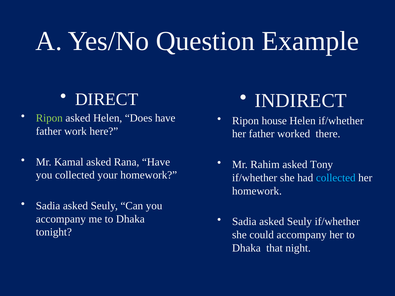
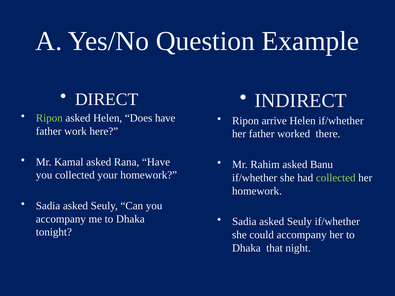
house: house -> arrive
Tony: Tony -> Banu
collected at (336, 178) colour: light blue -> light green
